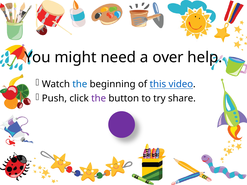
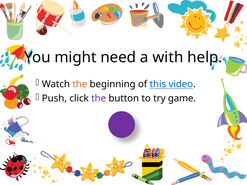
over: over -> with
the at (80, 84) colour: blue -> orange
share: share -> game
